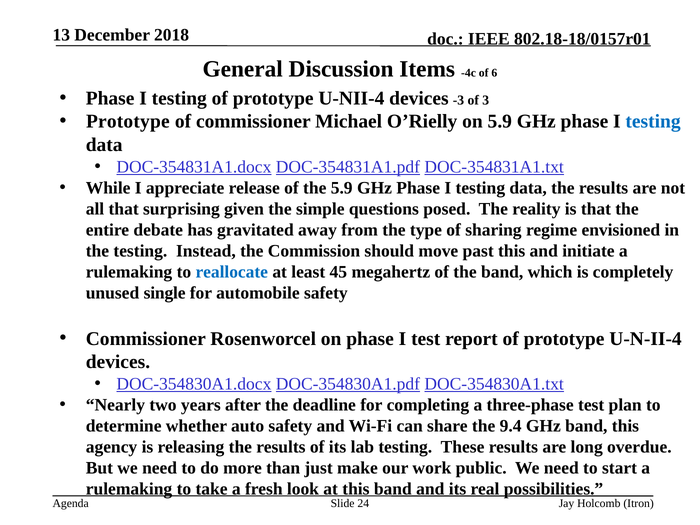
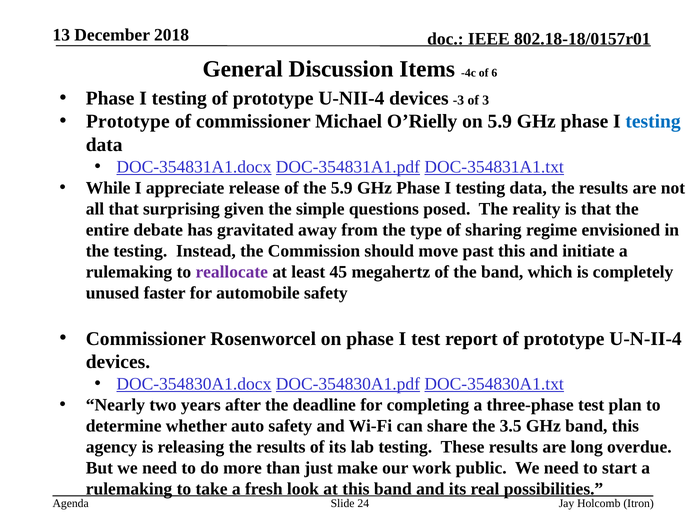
reallocate colour: blue -> purple
single: single -> faster
9.4: 9.4 -> 3.5
